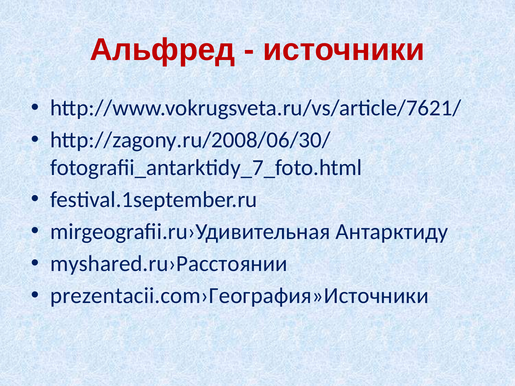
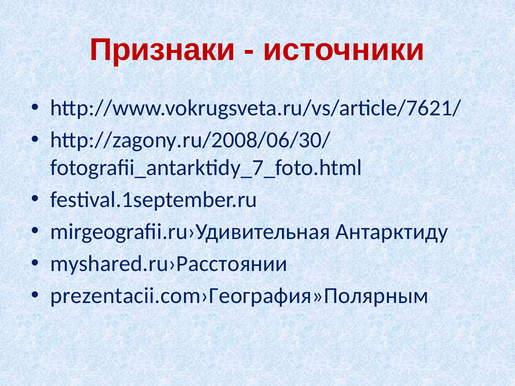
Альфред: Альфред -> Признаки
prezentacii.com›География»Источники: prezentacii.com›География»Источники -> prezentacii.com›География»Полярным
